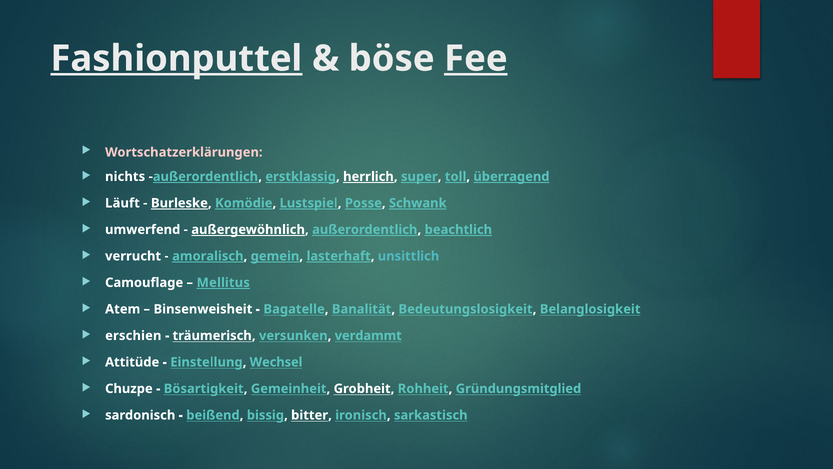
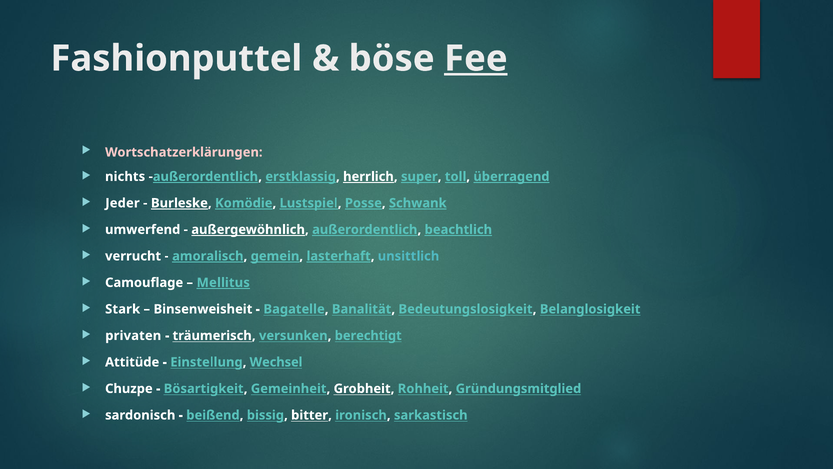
Fashionputtel underline: present -> none
Läuft: Läuft -> Jeder
Atem: Atem -> Stark
erschien: erschien -> privaten
verdammt: verdammt -> berechtigt
